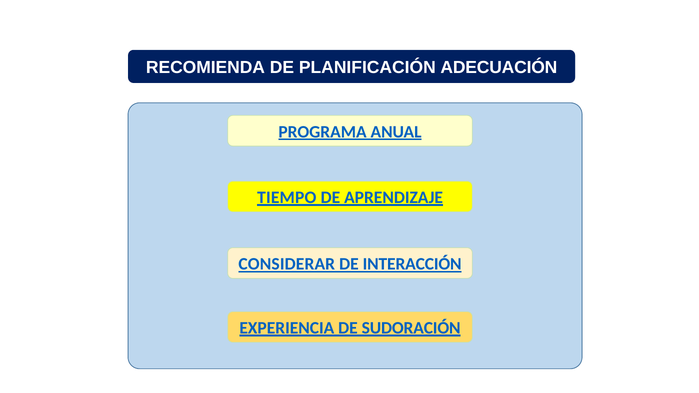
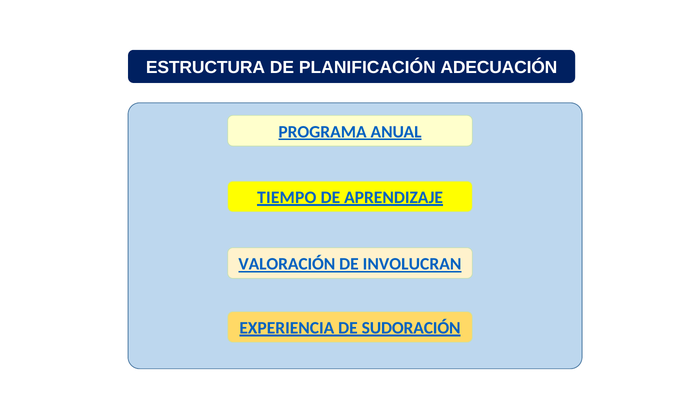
RECOMIENDA: RECOMIENDA -> ESTRUCTURA
CONSIDERAR: CONSIDERAR -> VALORACIÓN
INTERACCIÓN: INTERACCIÓN -> INVOLUCRAN
